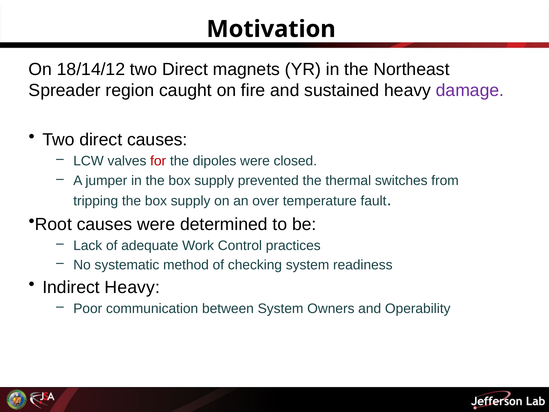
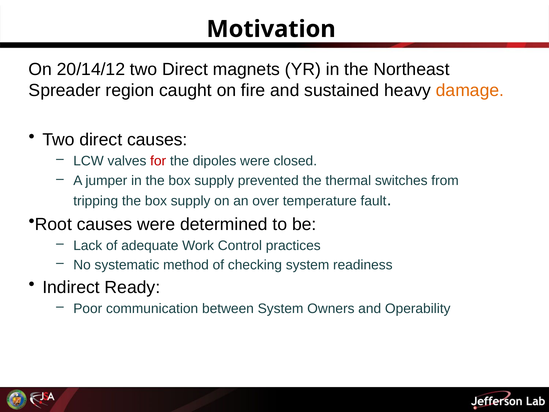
18/14/12: 18/14/12 -> 20/14/12
damage colour: purple -> orange
Indirect Heavy: Heavy -> Ready
